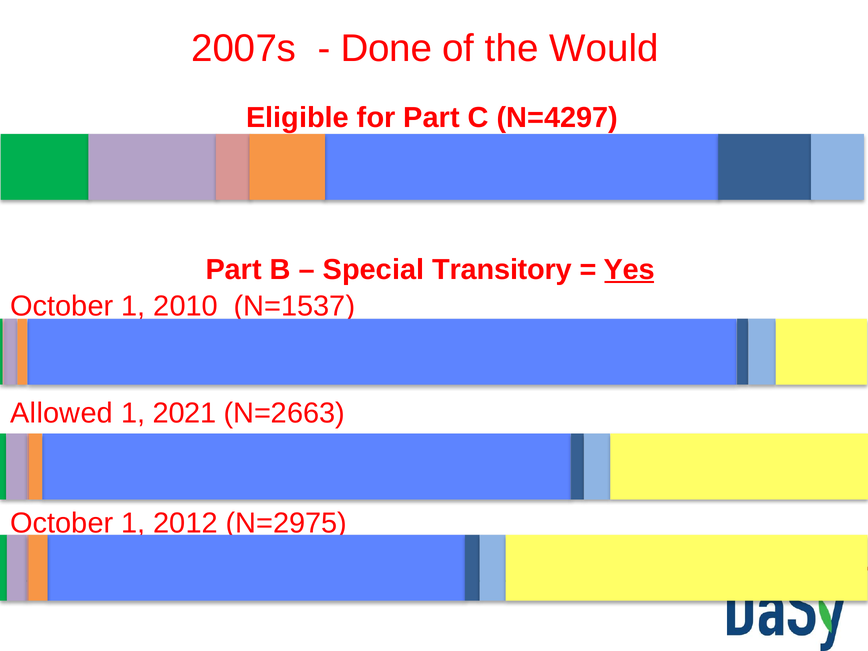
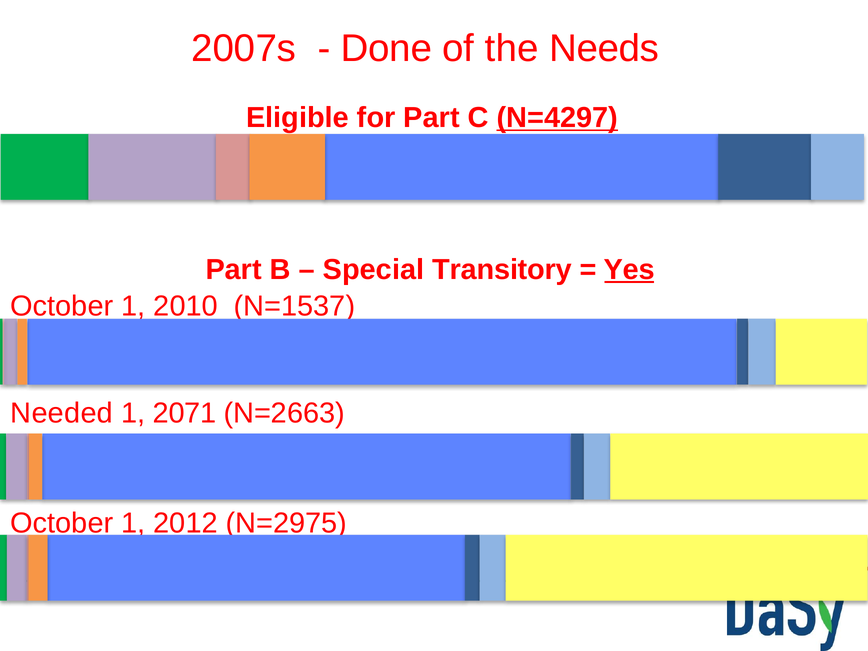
Would: Would -> Needs
N=4297 underline: none -> present
Allowed: Allowed -> Needed
2021: 2021 -> 2071
